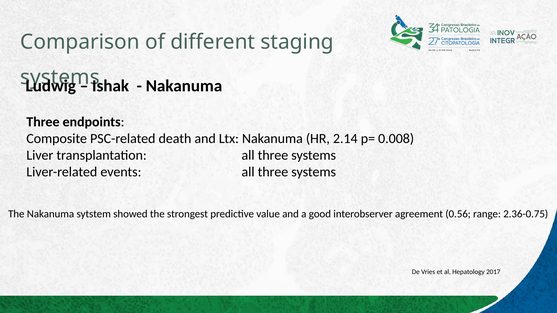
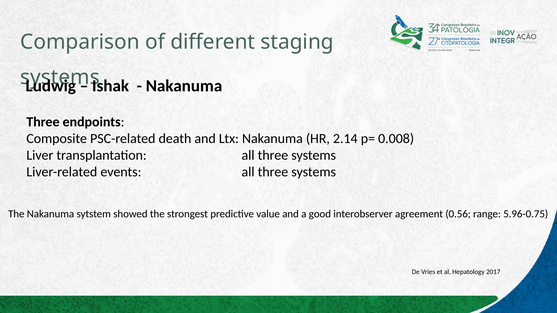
2.36-0.75: 2.36-0.75 -> 5.96-0.75
